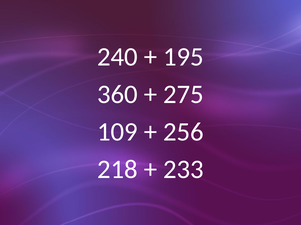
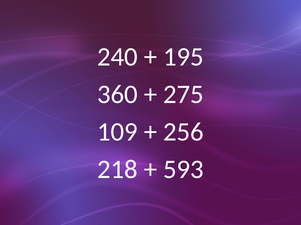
233: 233 -> 593
